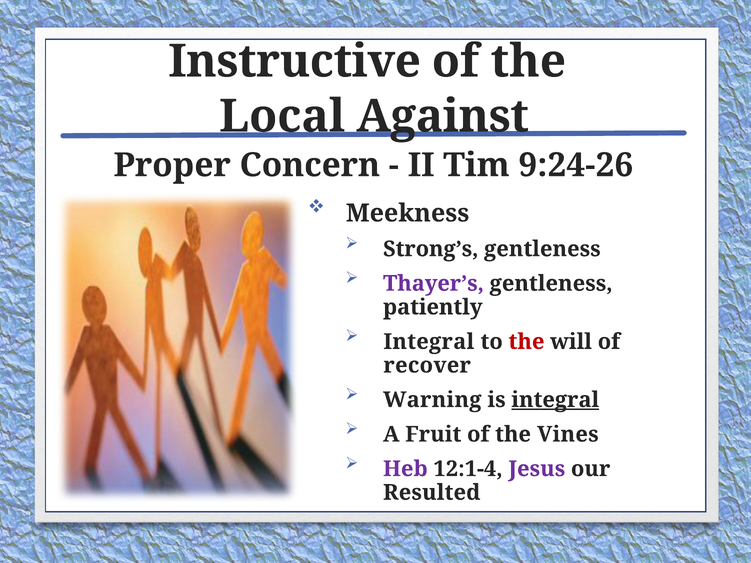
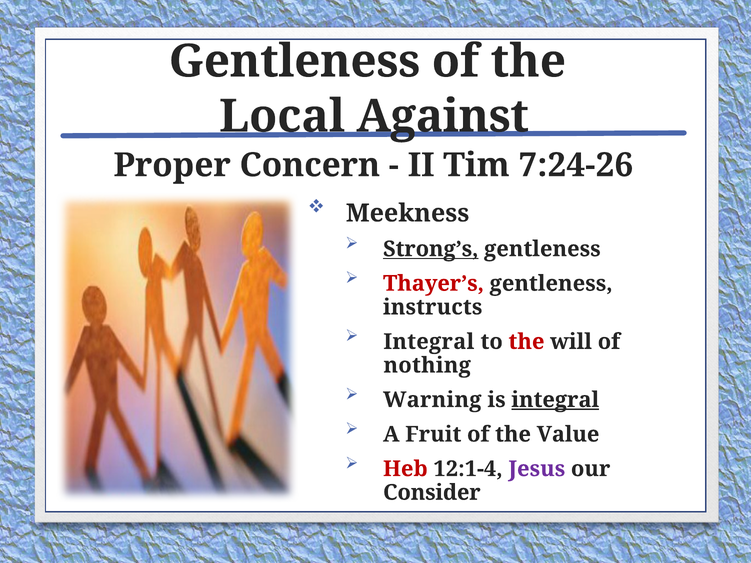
Instructive at (295, 61): Instructive -> Gentleness
9:24-26: 9:24-26 -> 7:24-26
Strong’s underline: none -> present
Thayer’s colour: purple -> red
patiently: patiently -> instructs
recover: recover -> nothing
Vines: Vines -> Value
Heb colour: purple -> red
Resulted: Resulted -> Consider
